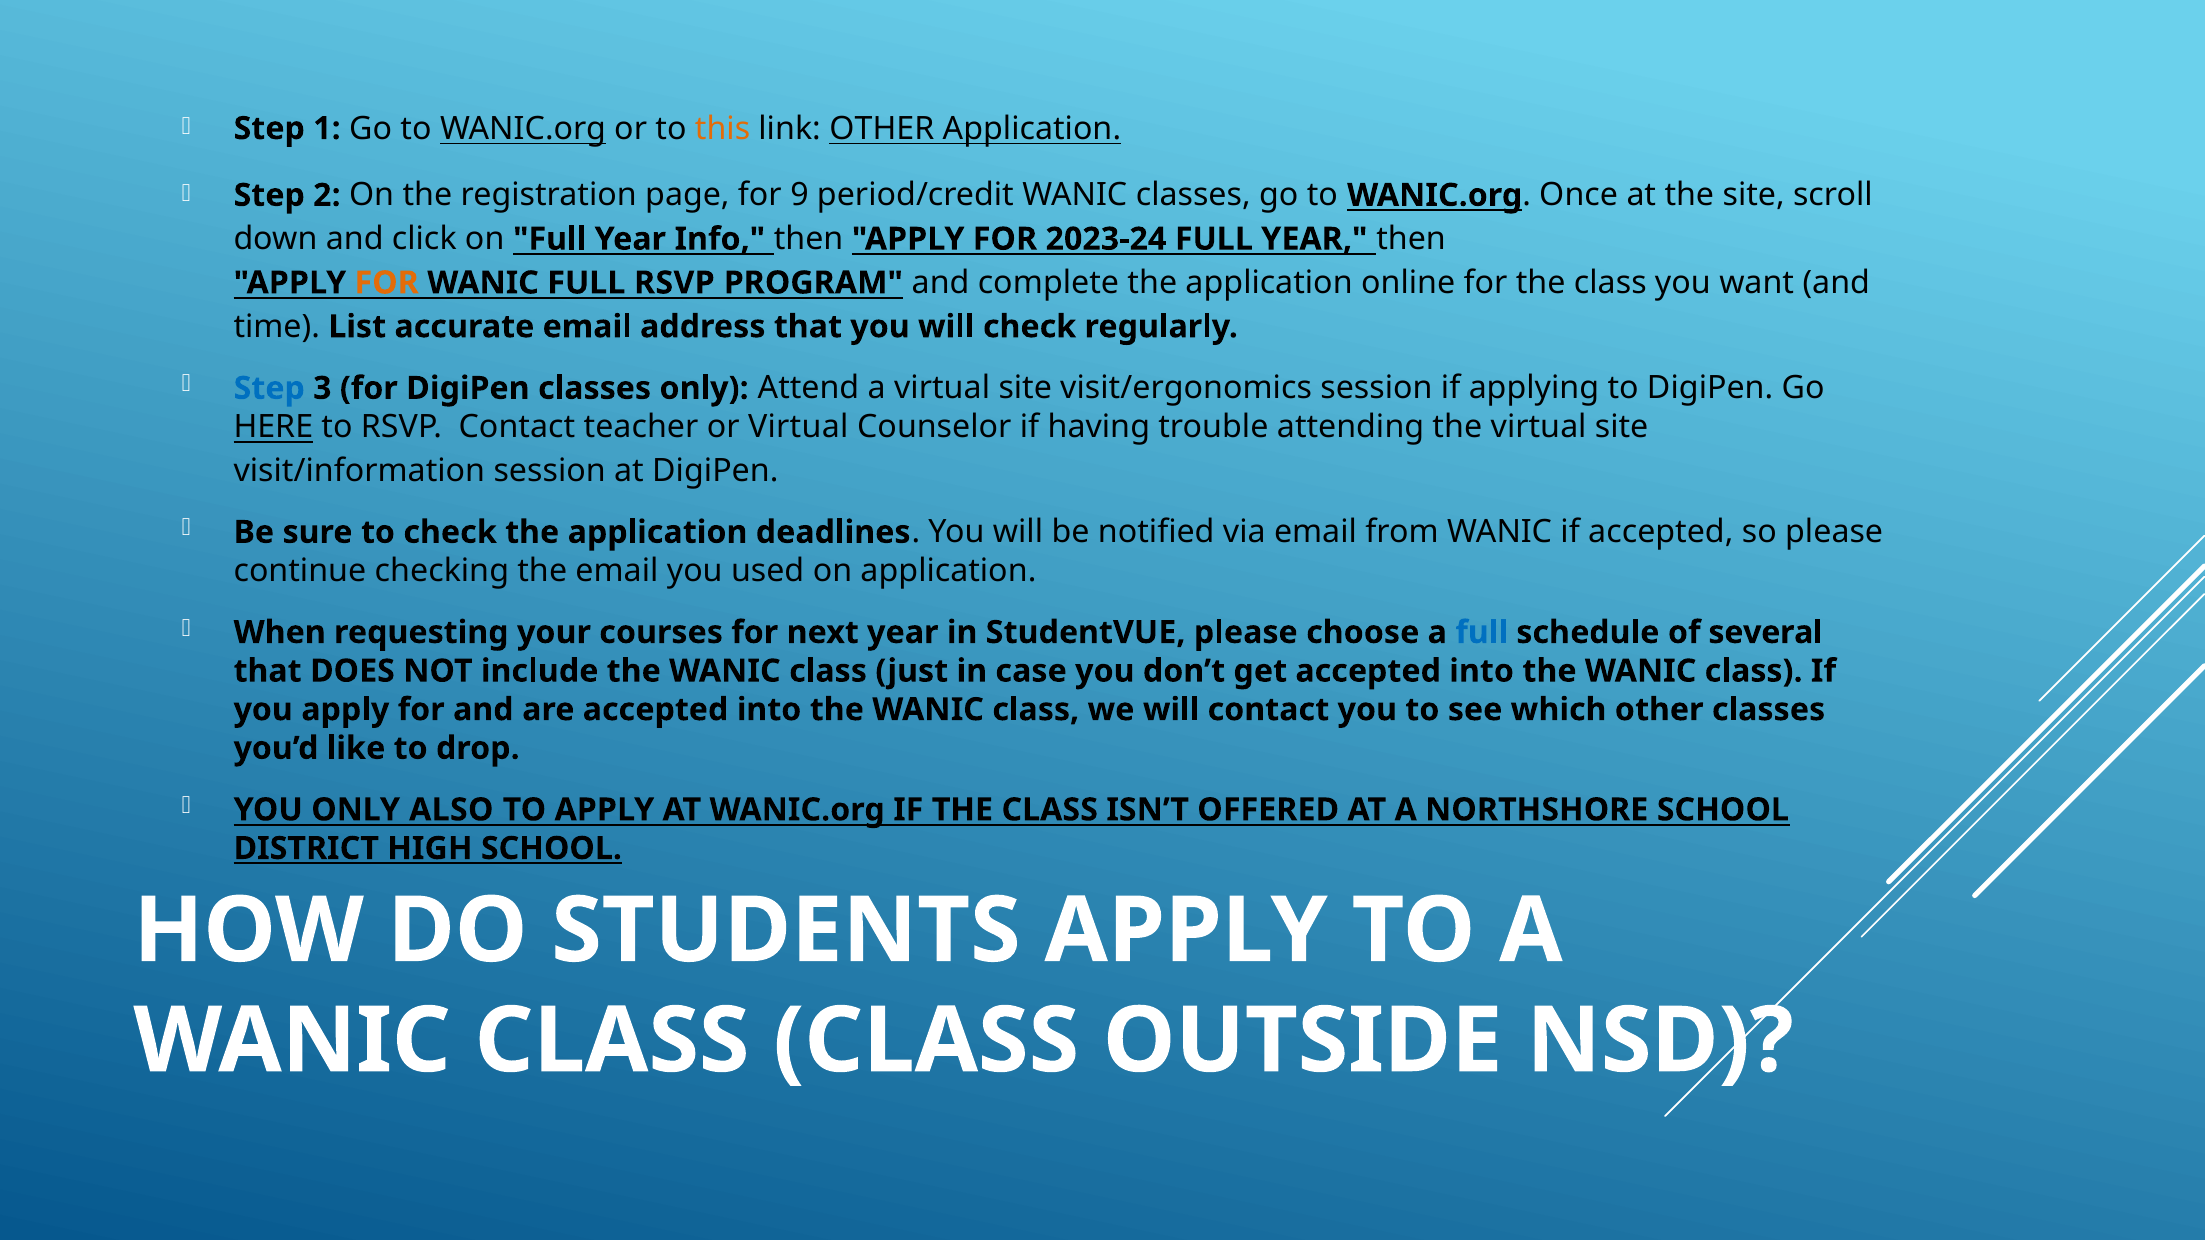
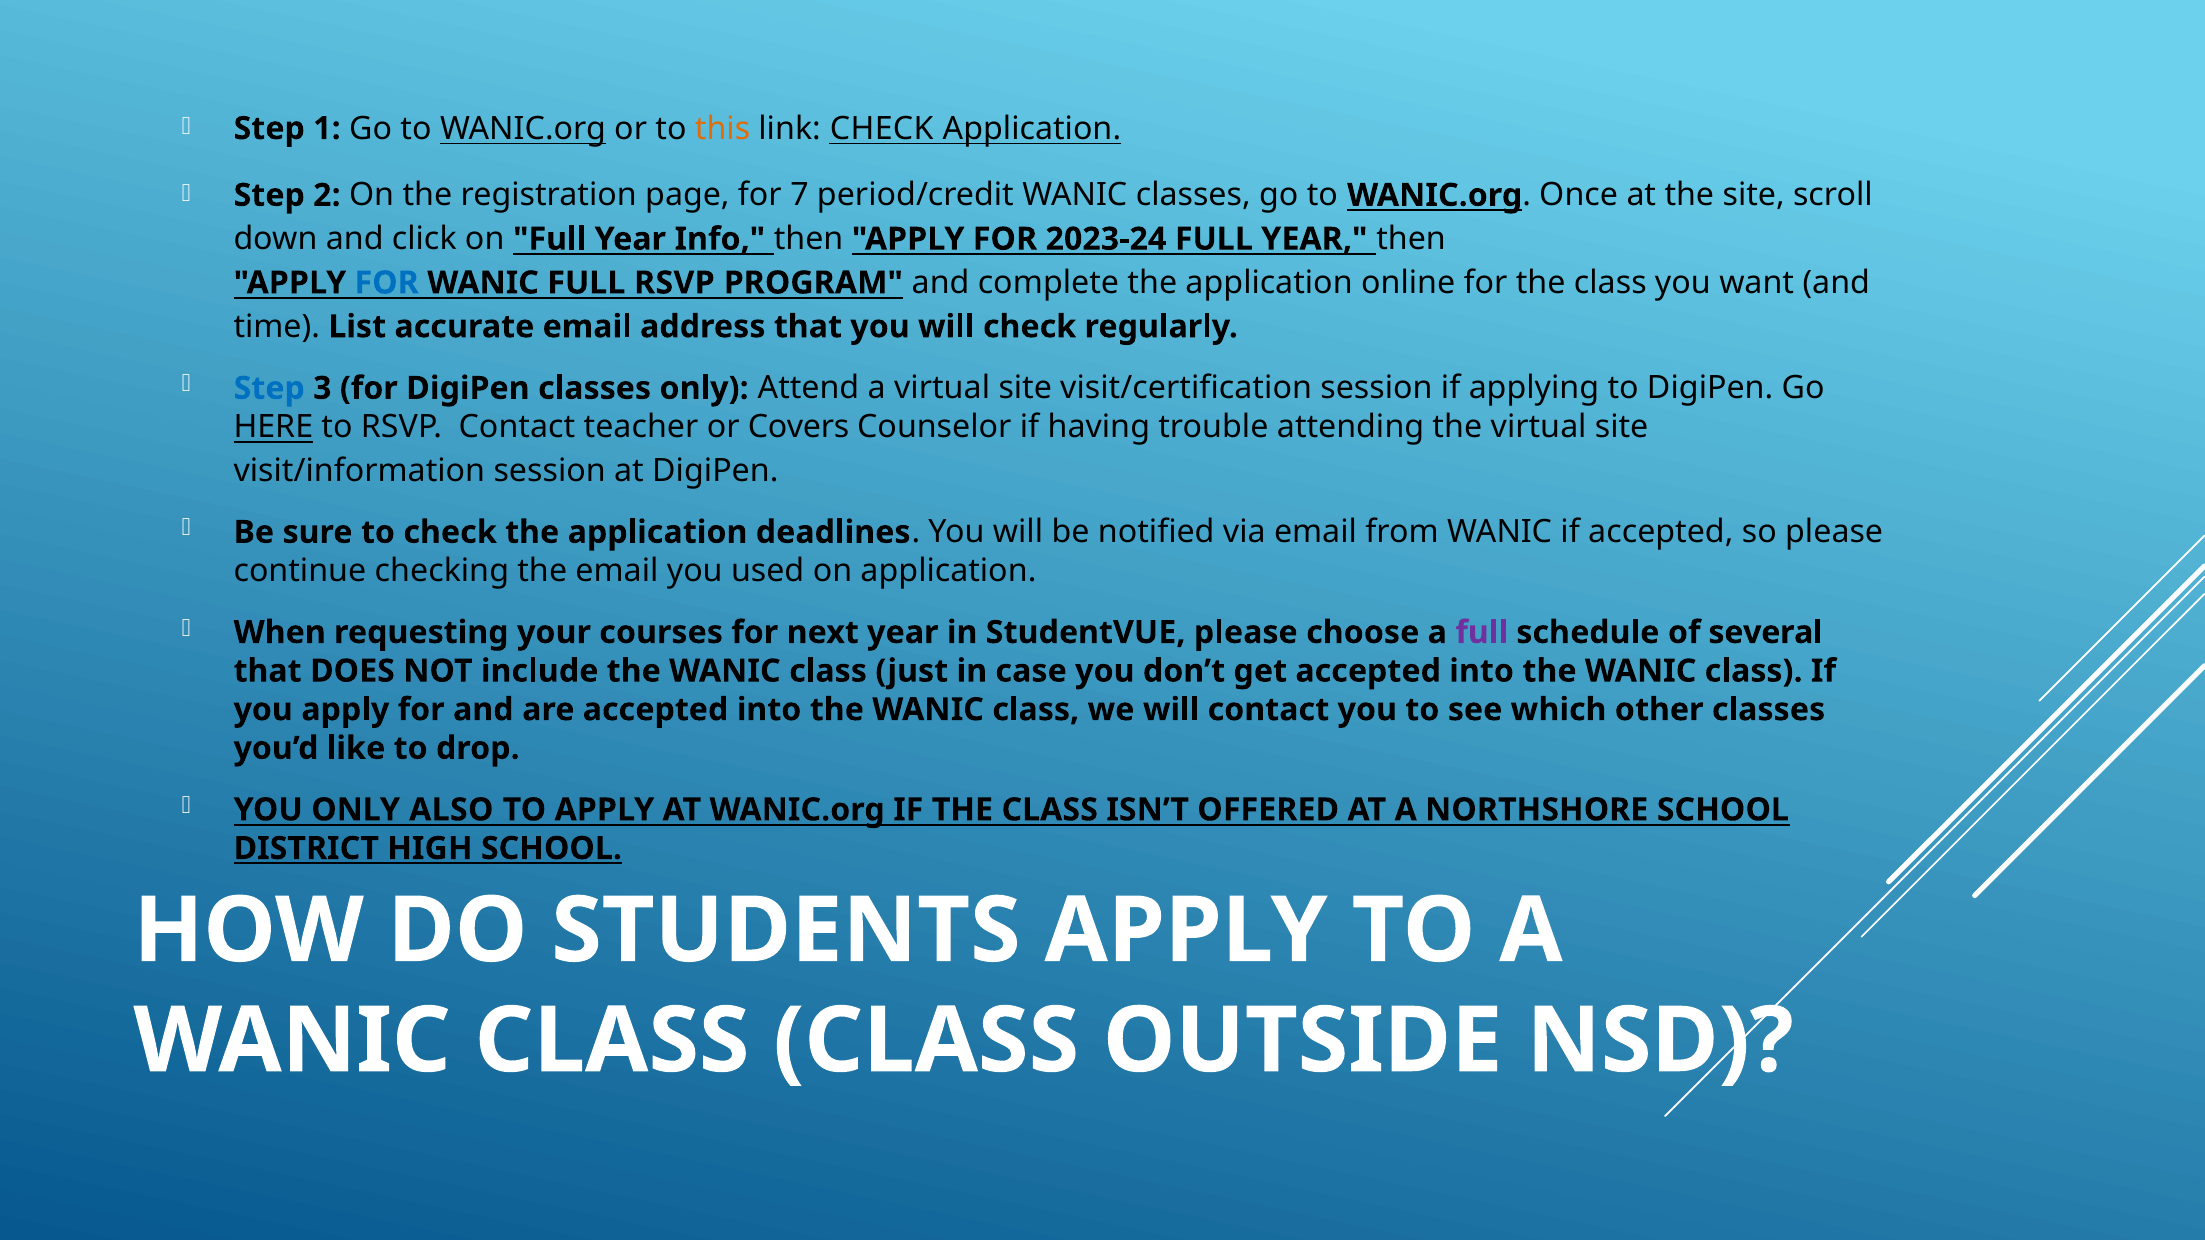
link OTHER: OTHER -> CHECK
9: 9 -> 7
FOR at (387, 283) colour: orange -> blue
visit/ergonomics: visit/ergonomics -> visit/certification
or Virtual: Virtual -> Covers
full at (1482, 633) colour: blue -> purple
